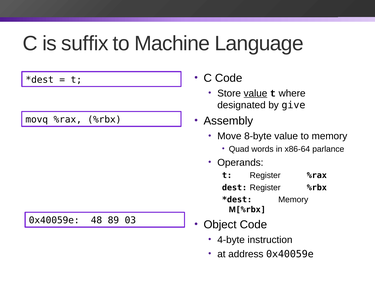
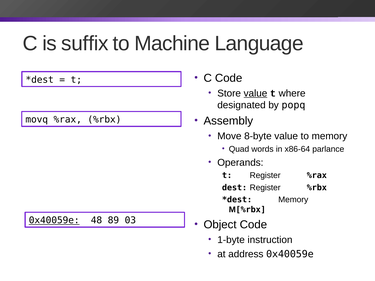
give: give -> popq
0x40059e at (54, 221) underline: none -> present
4-byte: 4-byte -> 1-byte
